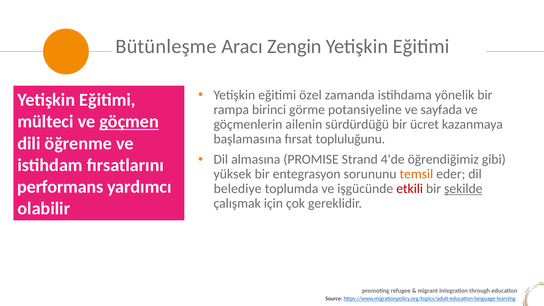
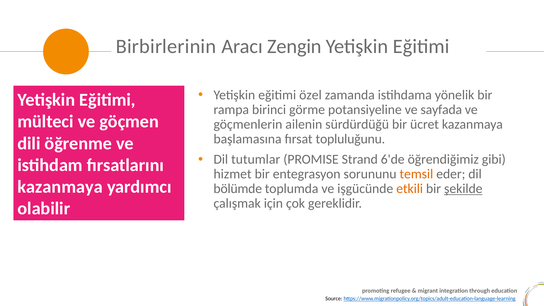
Bütünleşme: Bütünleşme -> Birbirlerinin
göçmen underline: present -> none
almasına: almasına -> tutumlar
4'de: 4'de -> 6'de
yüksek: yüksek -> hizmet
performans at (60, 187): performans -> kazanmaya
belediye: belediye -> bölümde
etkili colour: red -> orange
